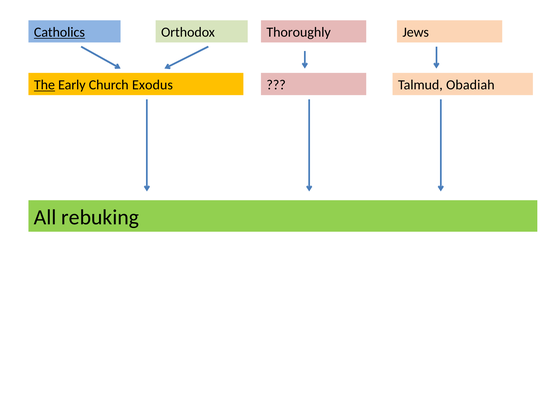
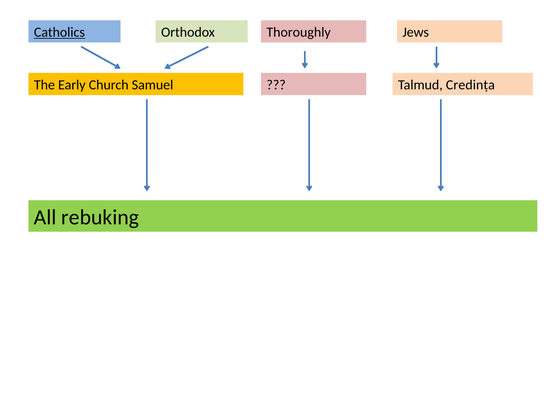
The underline: present -> none
Exodus: Exodus -> Samuel
Obadiah: Obadiah -> Credinṭa
